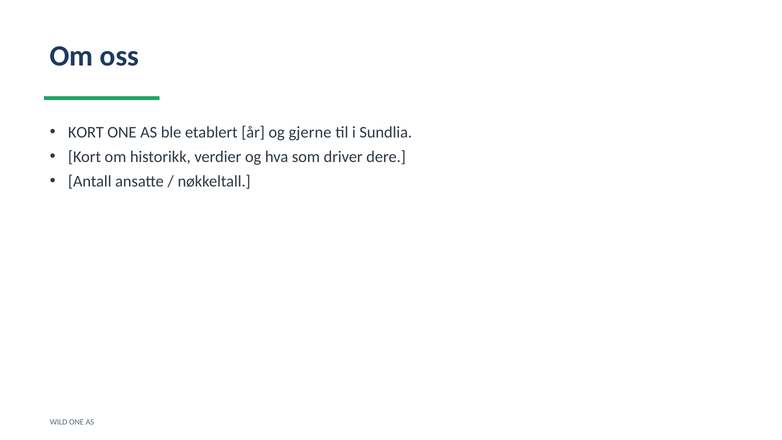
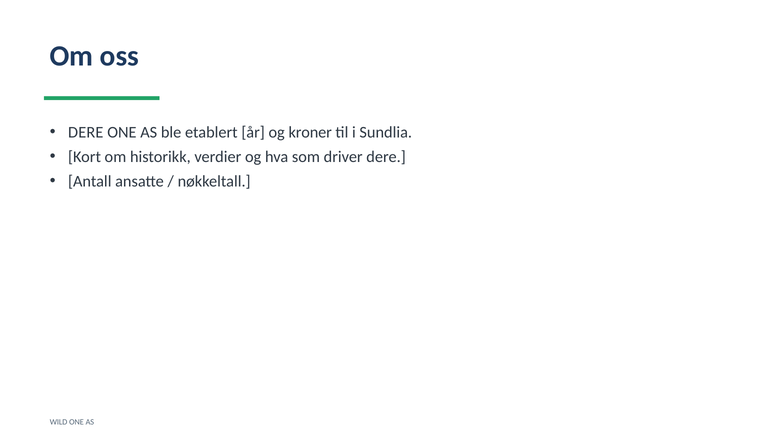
KORT at (86, 132): KORT -> DERE
gjerne: gjerne -> kroner
